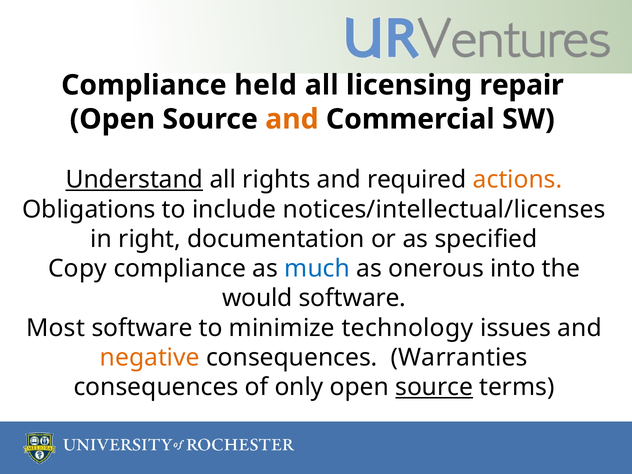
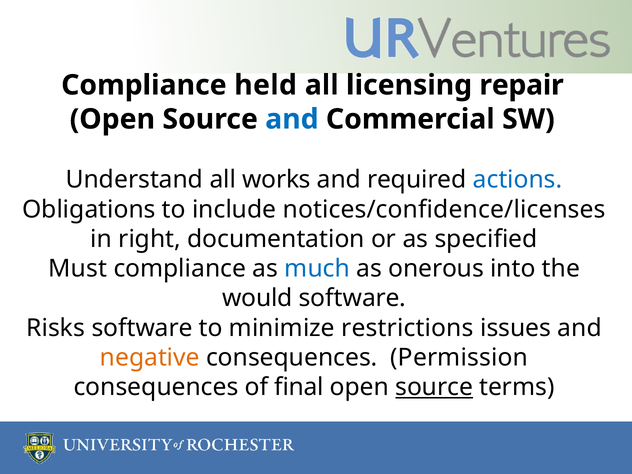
and at (292, 119) colour: orange -> blue
Understand underline: present -> none
rights: rights -> works
actions colour: orange -> blue
notices/intellectual/licenses: notices/intellectual/licenses -> notices/confidence/licenses
Copy: Copy -> Must
Most: Most -> Risks
technology: technology -> restrictions
Warranties: Warranties -> Permission
only: only -> final
